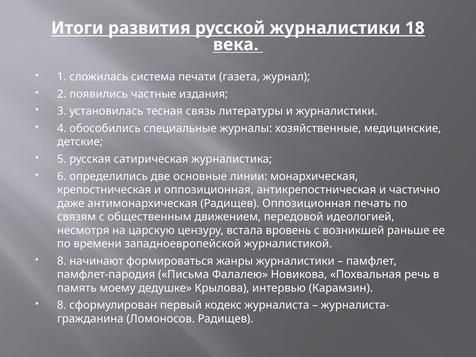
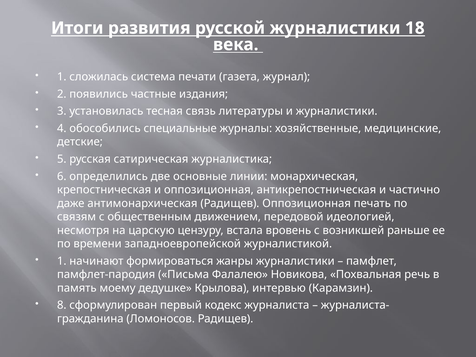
8 at (62, 261): 8 -> 1
